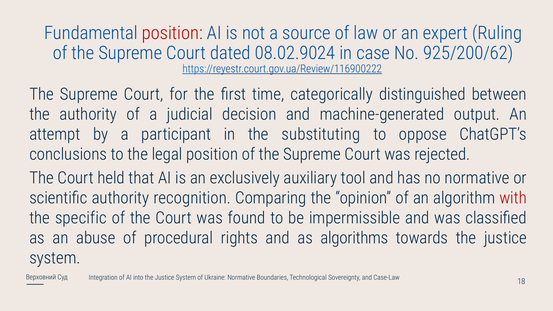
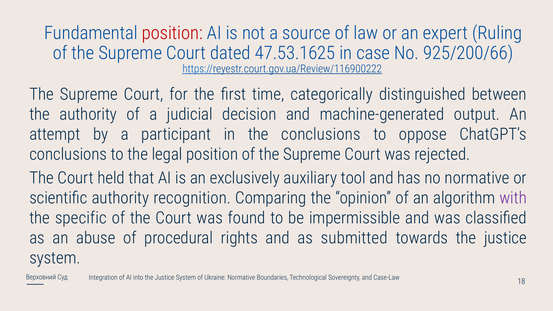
08.02.9024: 08.02.9024 -> 47.53.1625
925/200/62: 925/200/62 -> 925/200/66
the substituting: substituting -> conclusions
with colour: red -> purple
algorithms: algorithms -> submitted
